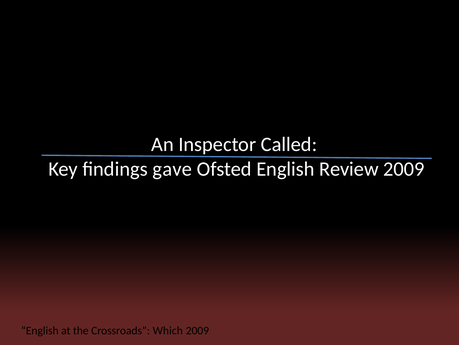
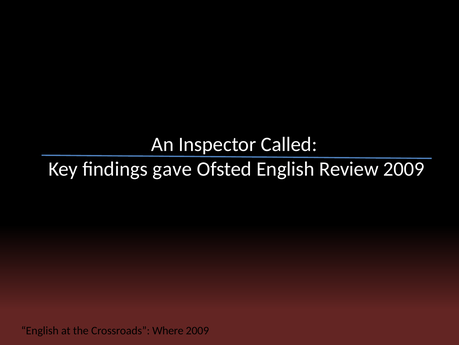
Which: Which -> Where
